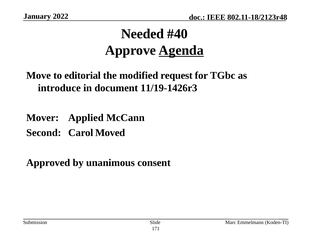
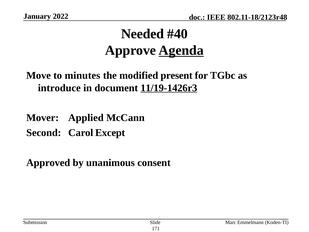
editorial: editorial -> minutes
request: request -> present
11/19-1426r3 underline: none -> present
Moved: Moved -> Except
